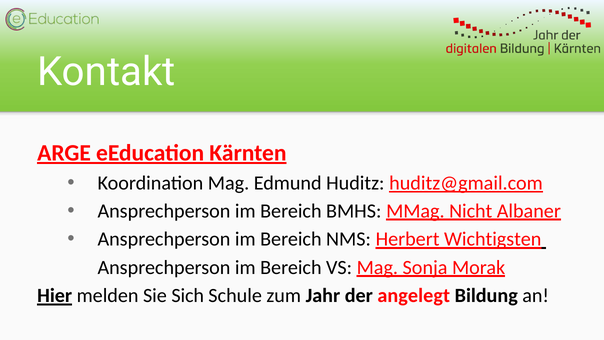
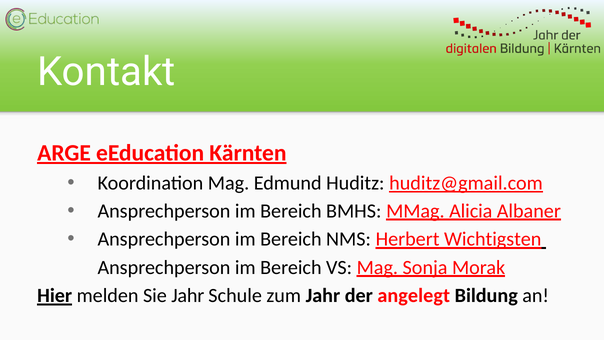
Nicht: Nicht -> Alicia
Sie Sich: Sich -> Jahr
